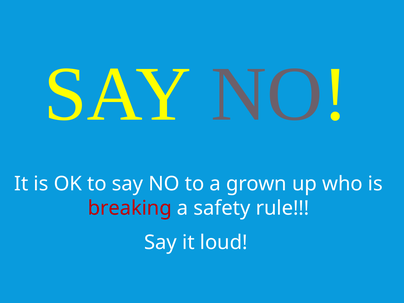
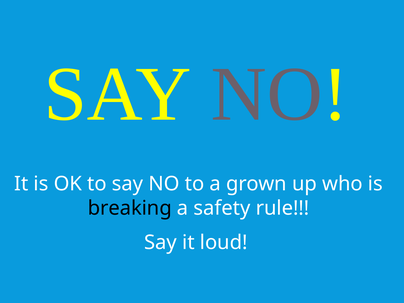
breaking colour: red -> black
